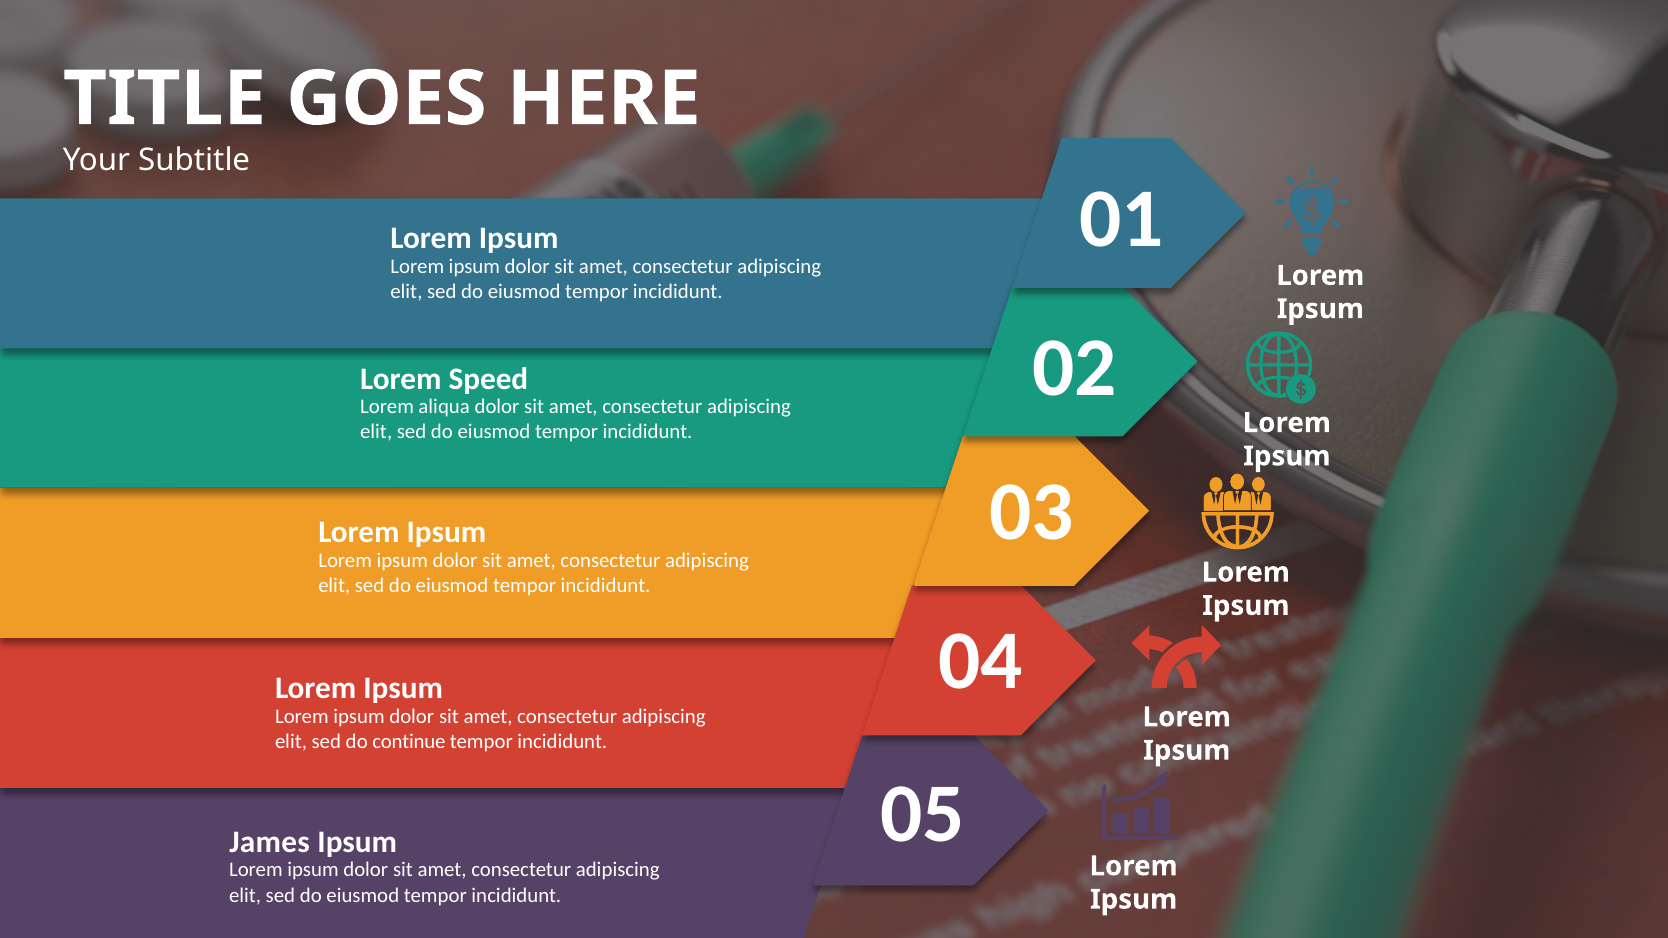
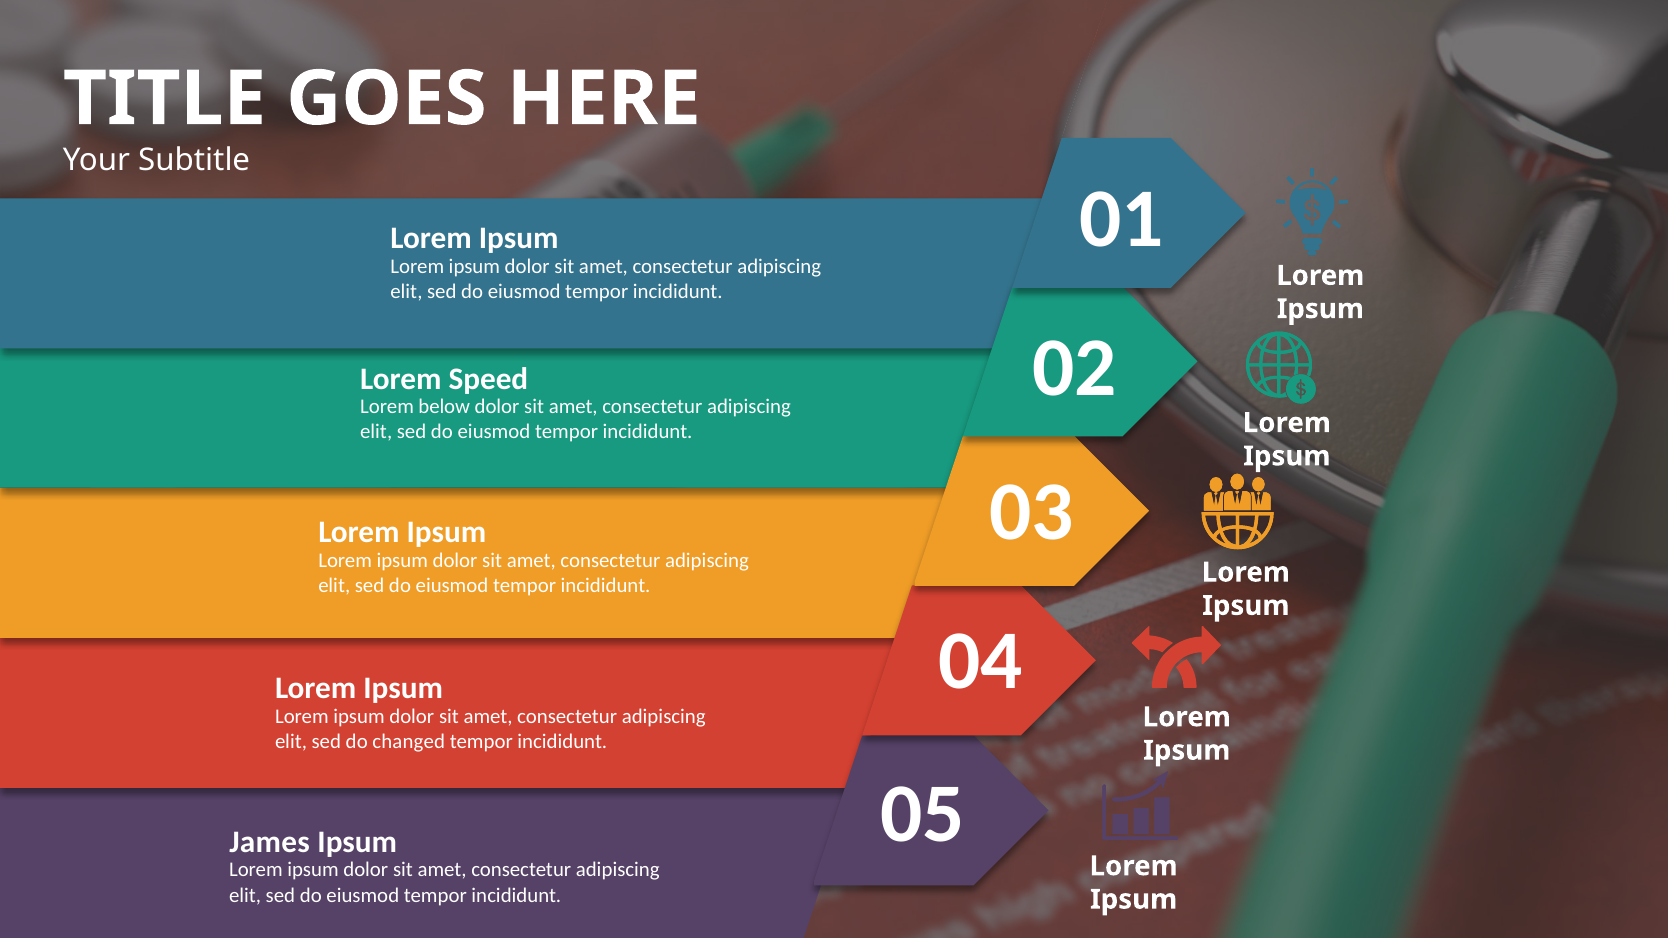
aliqua: aliqua -> below
continue: continue -> changed
